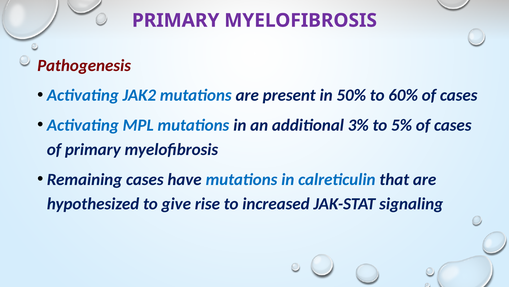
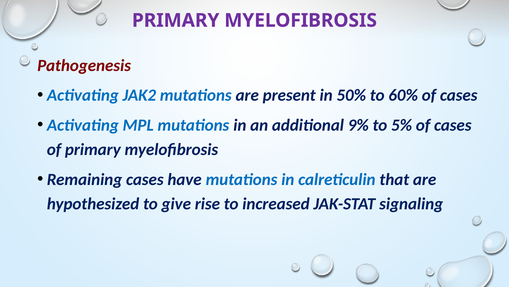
3%: 3% -> 9%
